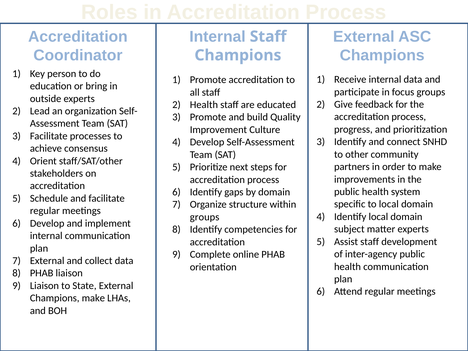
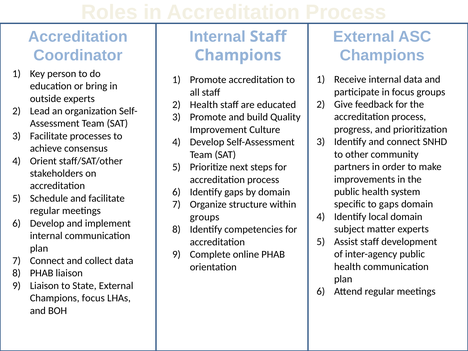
to local: local -> gaps
External at (47, 261): External -> Connect
Champions make: make -> focus
